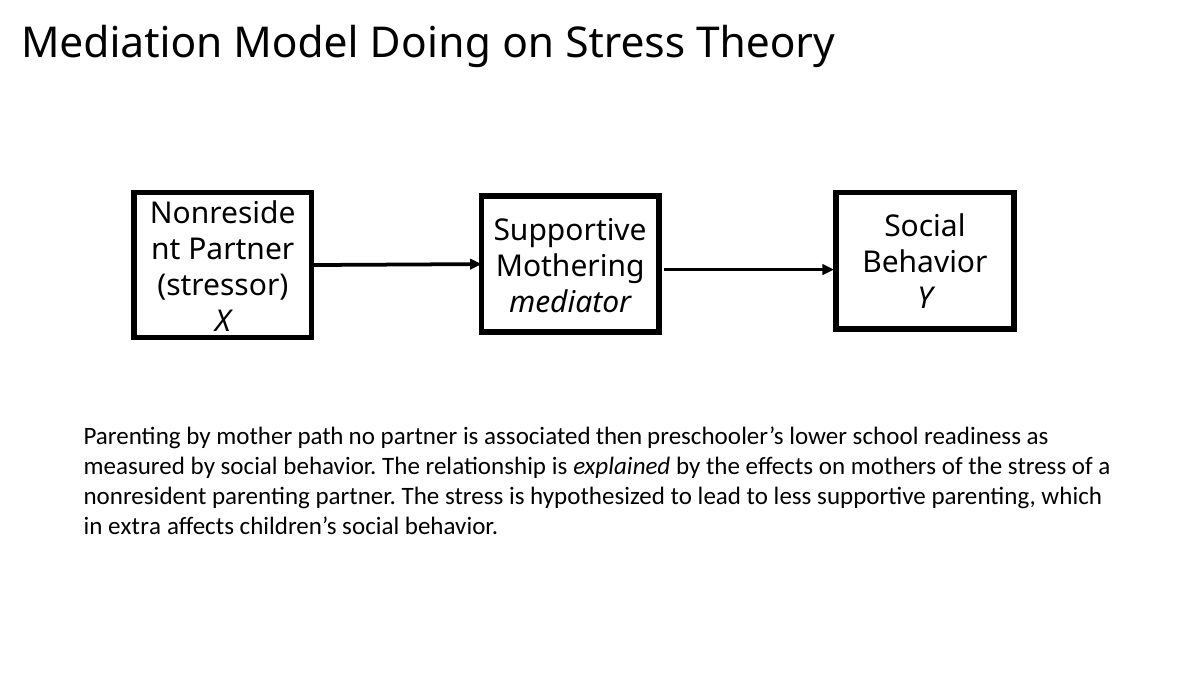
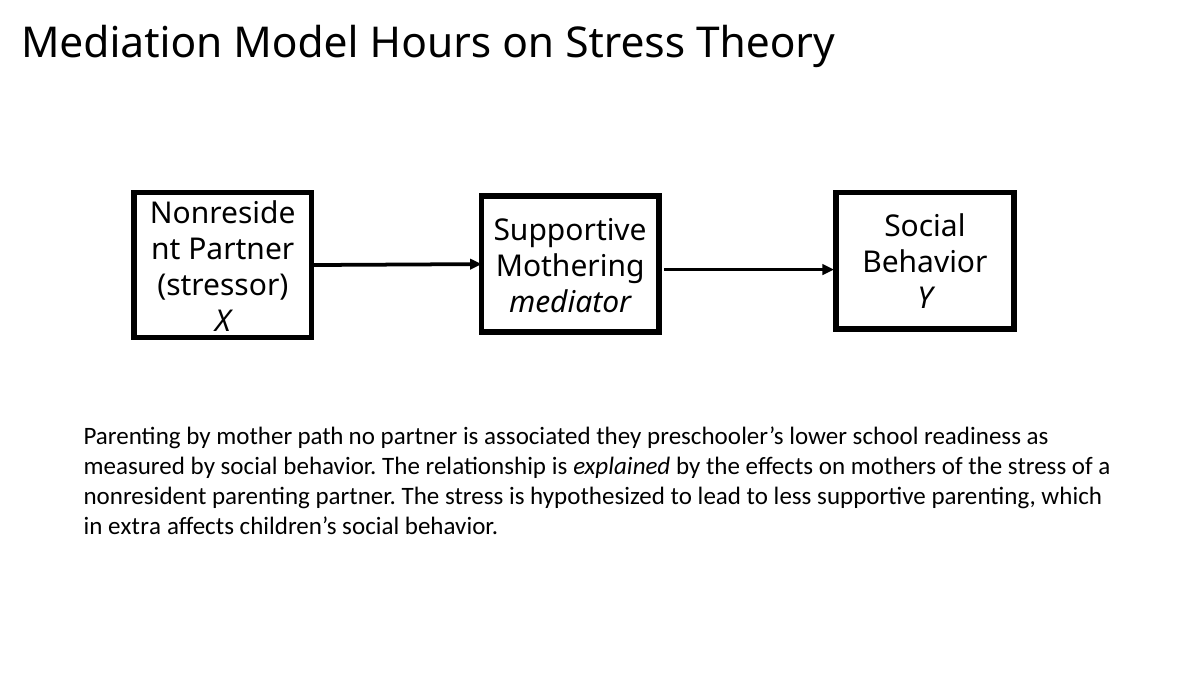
Doing: Doing -> Hours
then: then -> they
